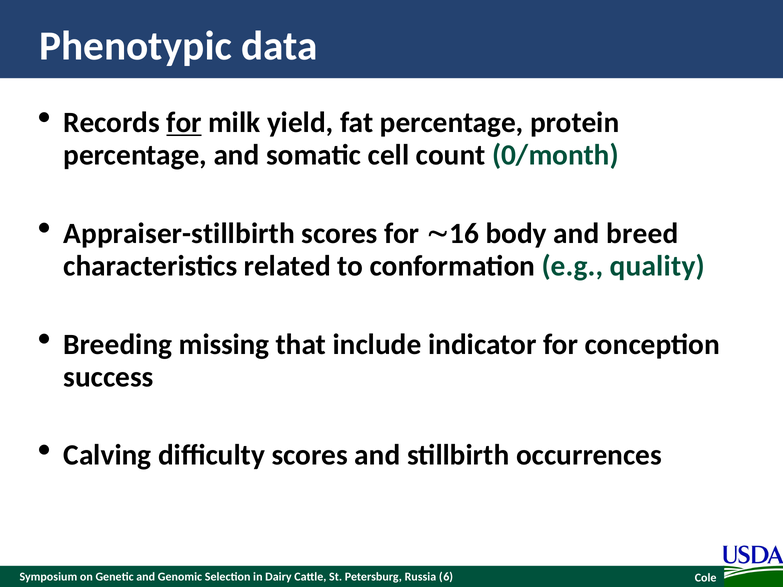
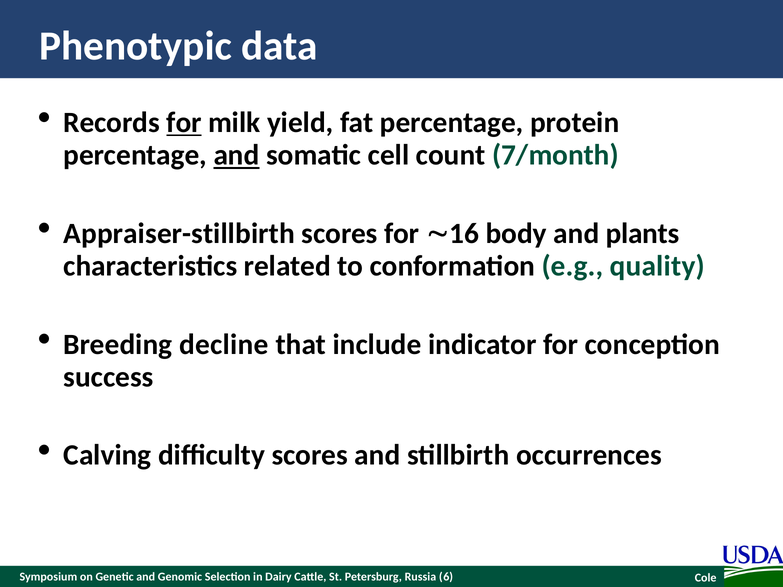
and at (236, 155) underline: none -> present
0/month: 0/month -> 7/month
breed: breed -> plants
missing: missing -> decline
